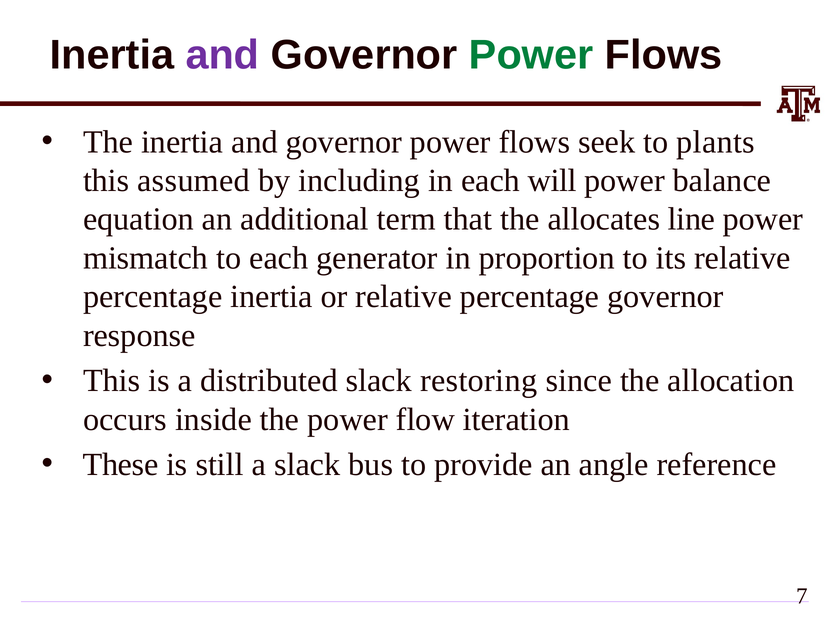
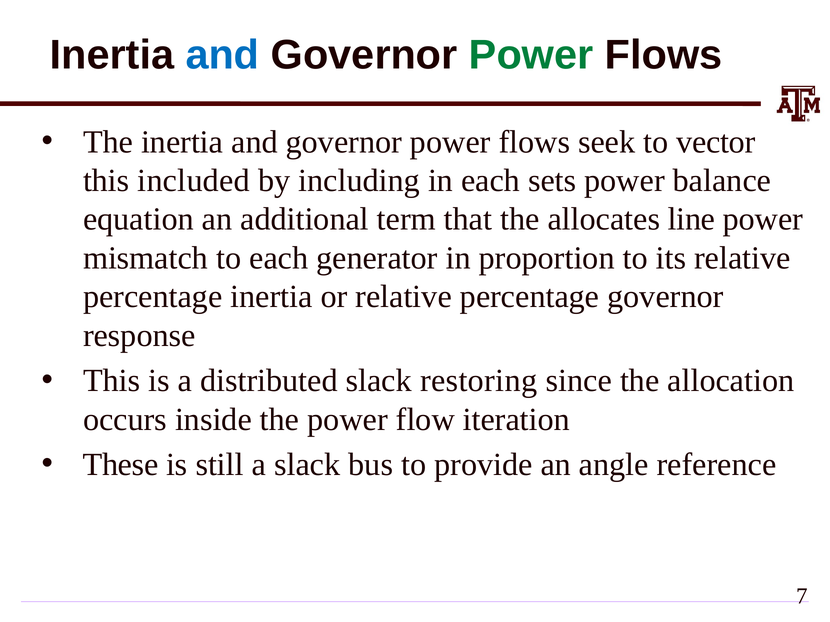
and at (222, 55) colour: purple -> blue
plants: plants -> vector
assumed: assumed -> included
will: will -> sets
